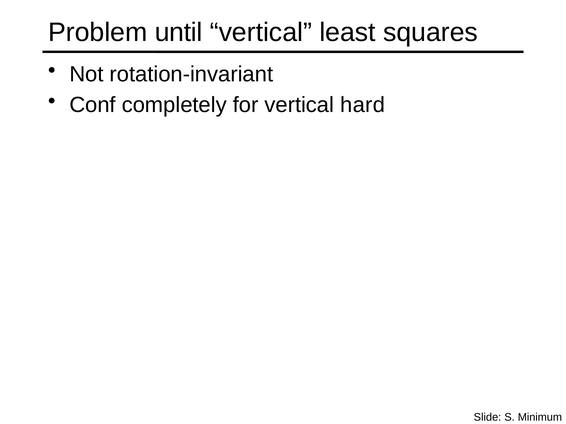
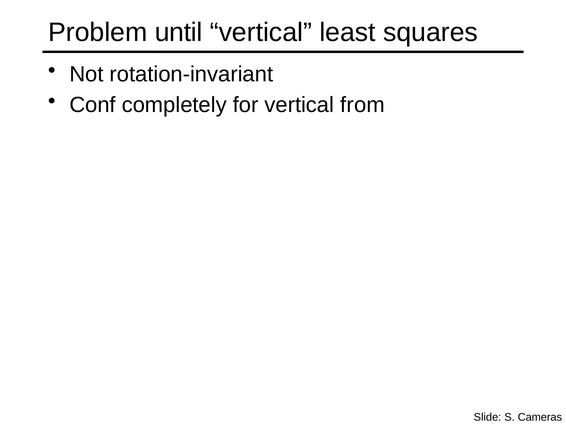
hard: hard -> from
Minimum: Minimum -> Cameras
